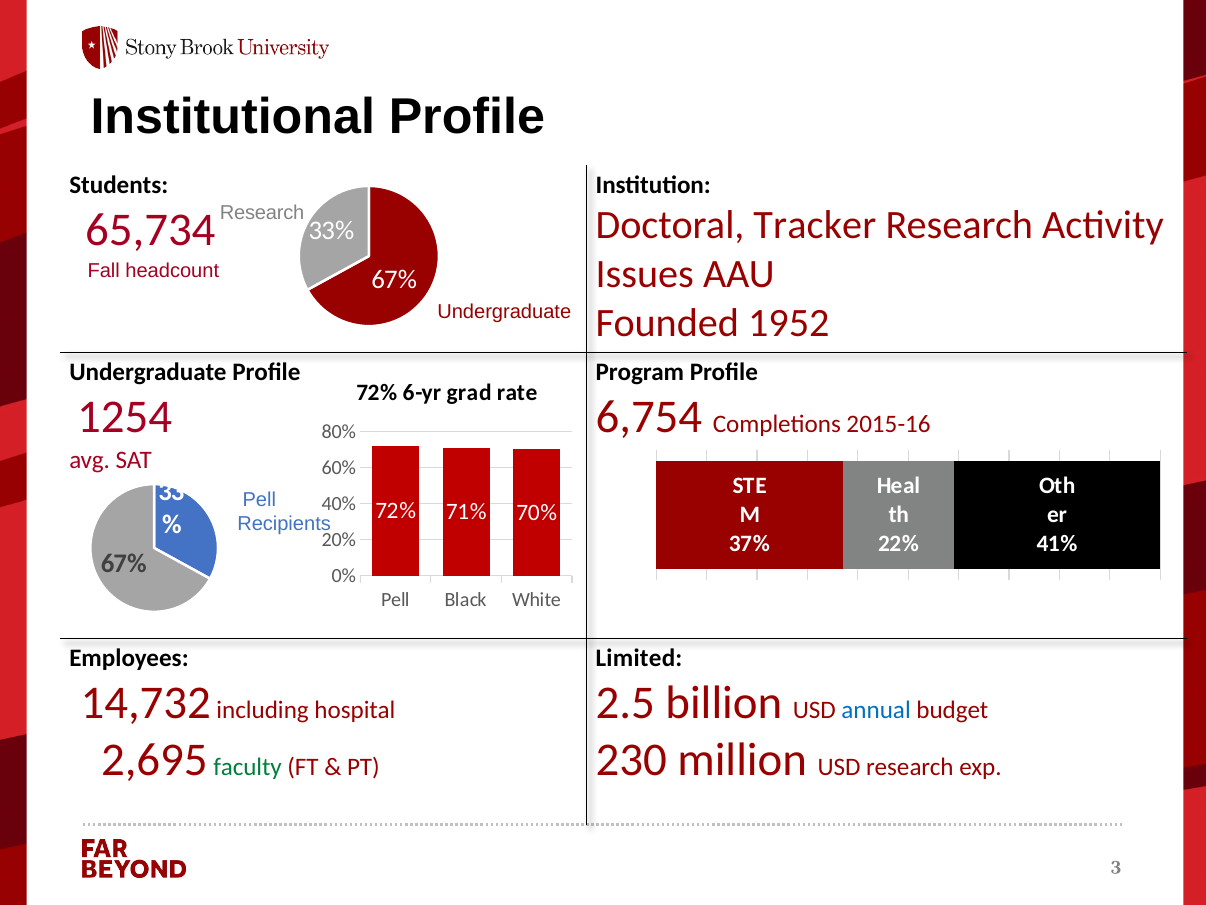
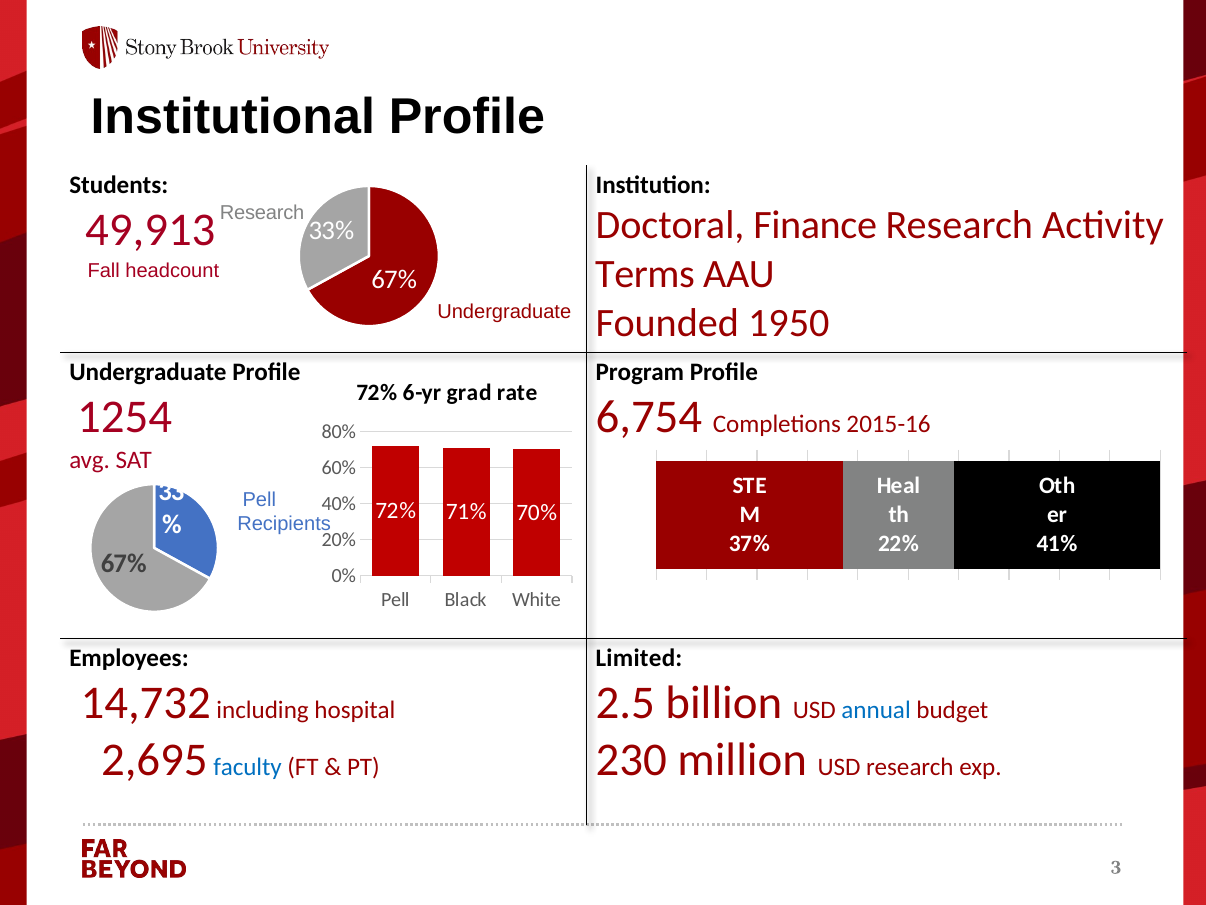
Tracker: Tracker -> Finance
65,734: 65,734 -> 49,913
Issues: Issues -> Terms
1952: 1952 -> 1950
faculty colour: green -> blue
